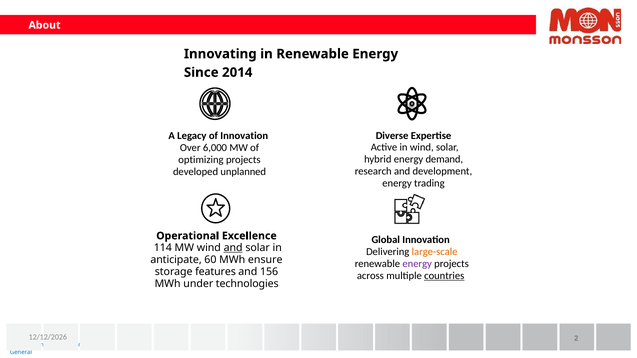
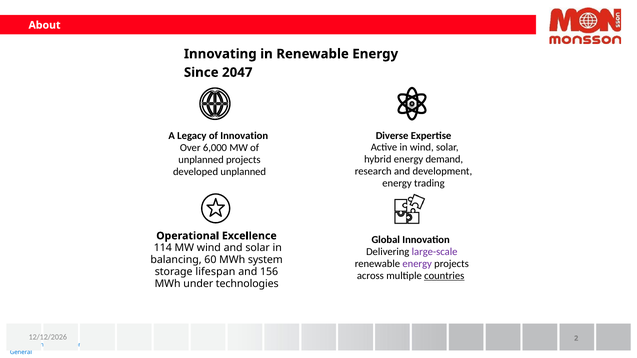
2014: 2014 -> 2047
optimizing at (201, 160): optimizing -> unplanned
and at (233, 248) underline: present -> none
large-scale colour: orange -> purple
anticipate: anticipate -> balancing
ensure: ensure -> system
features: features -> lifespan
